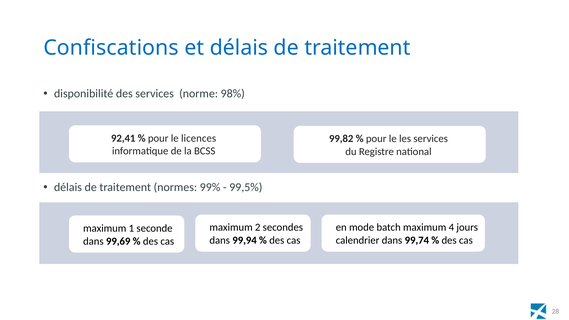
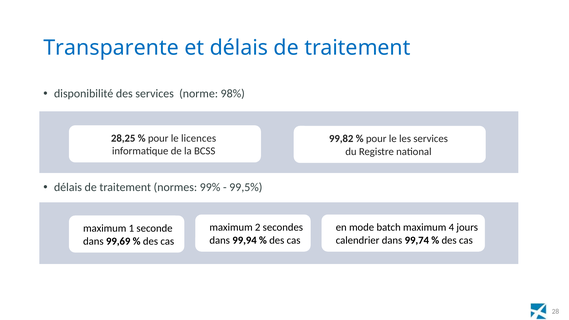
Confiscations: Confiscations -> Transparente
92,41: 92,41 -> 28,25
